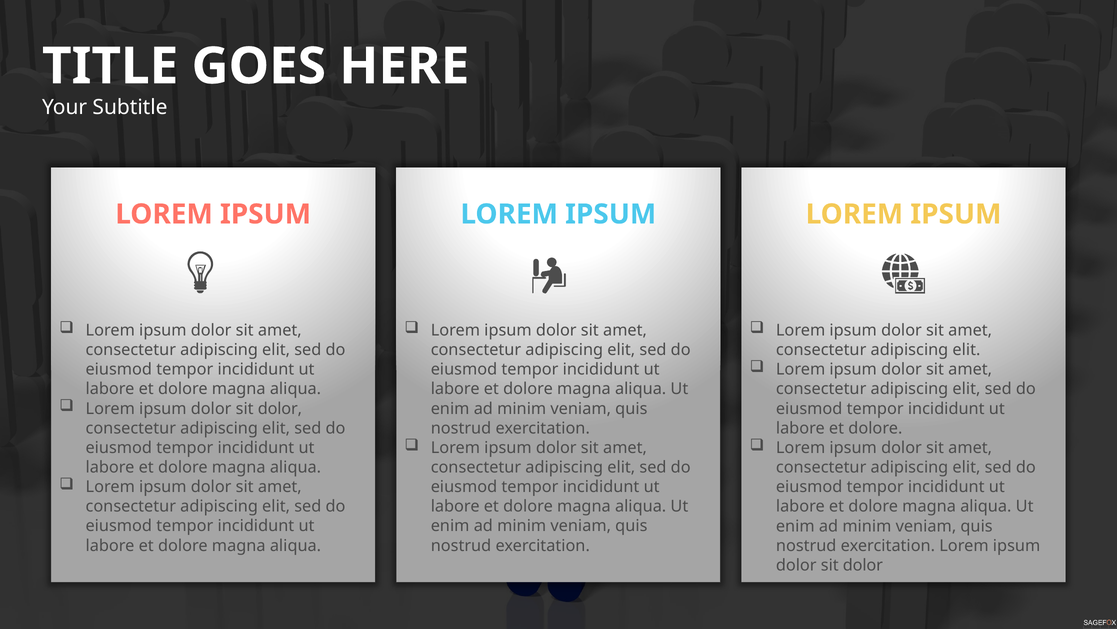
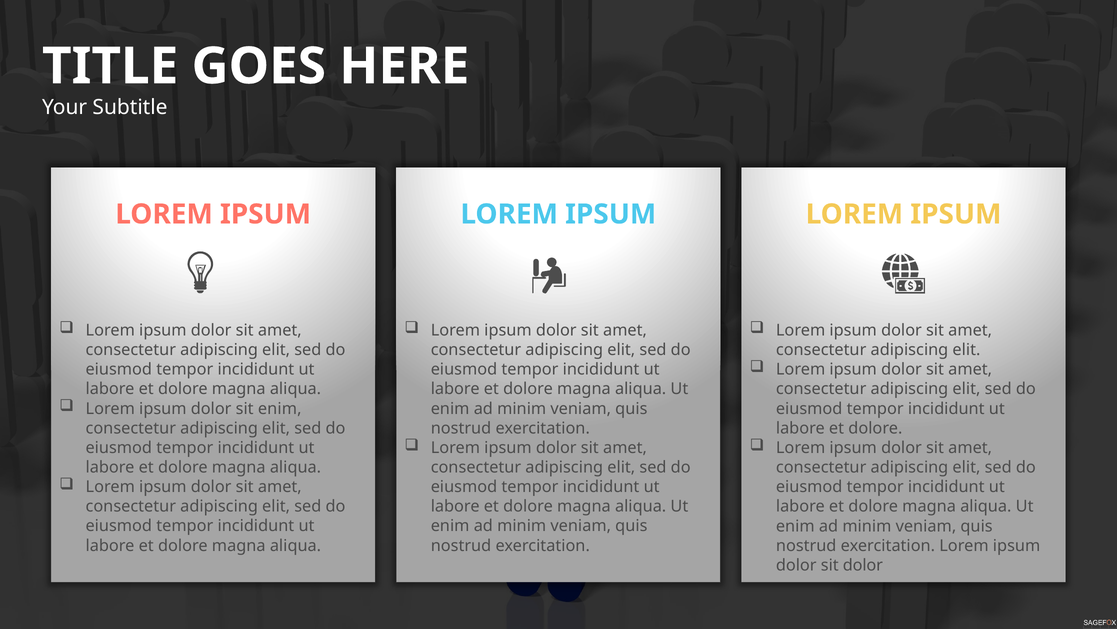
dolor at (280, 408): dolor -> enim
